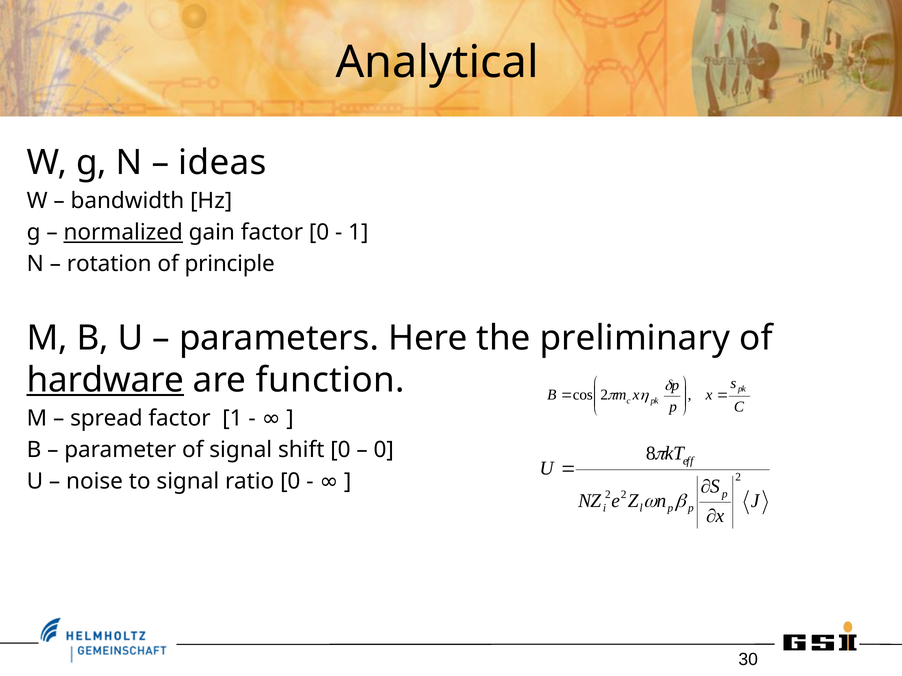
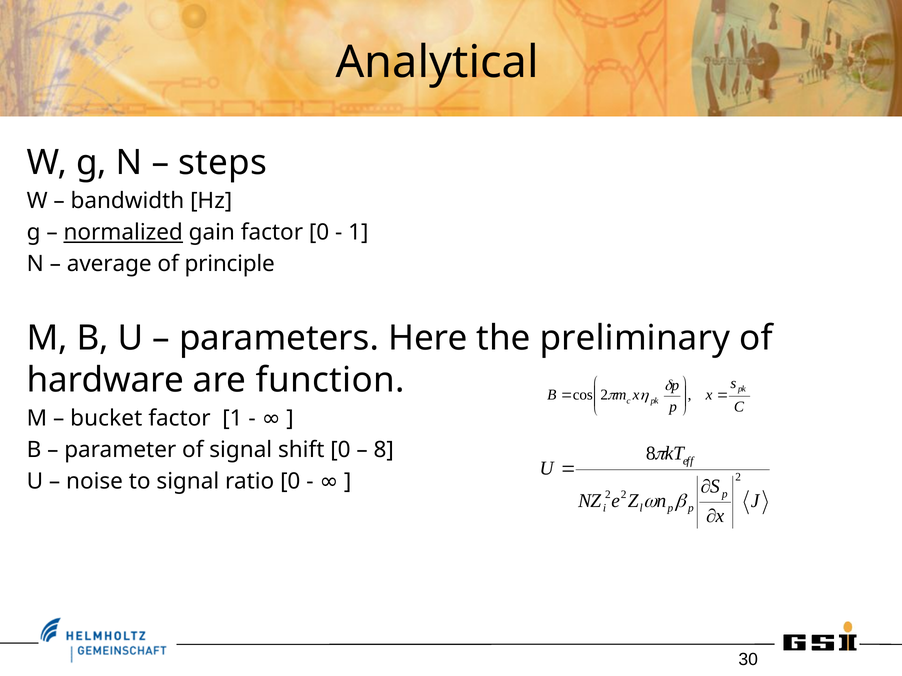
ideas: ideas -> steps
rotation: rotation -> average
hardware underline: present -> none
spread: spread -> bucket
0 at (384, 450): 0 -> 8
